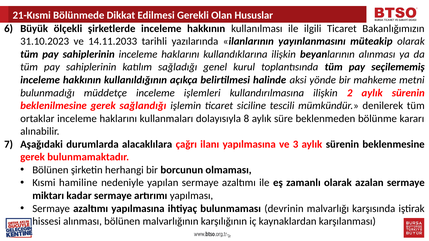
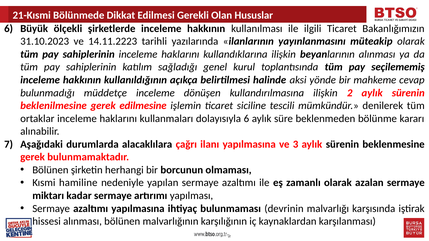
14.11.2033: 14.11.2033 -> 14.11.2223
metni: metni -> cevap
işlemleri: işlemleri -> dönüşen
sağlandığı: sağlandığı -> edilmesine
dolayısıyla 8: 8 -> 6
